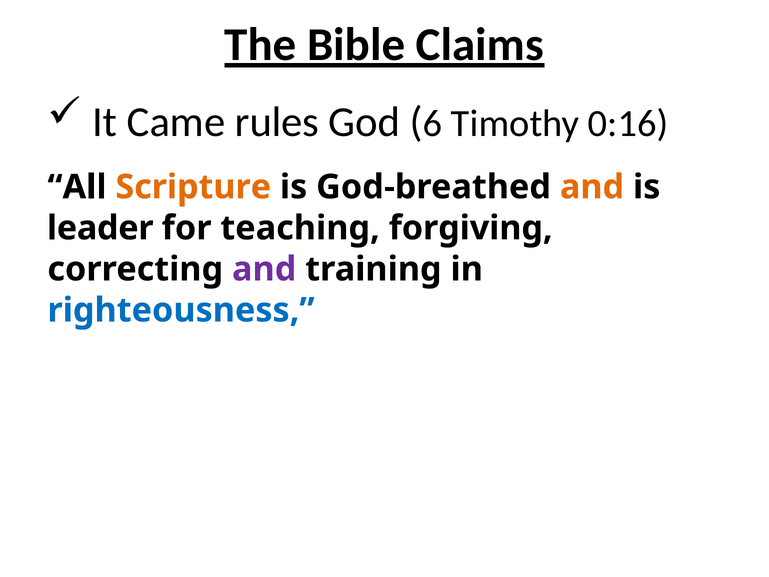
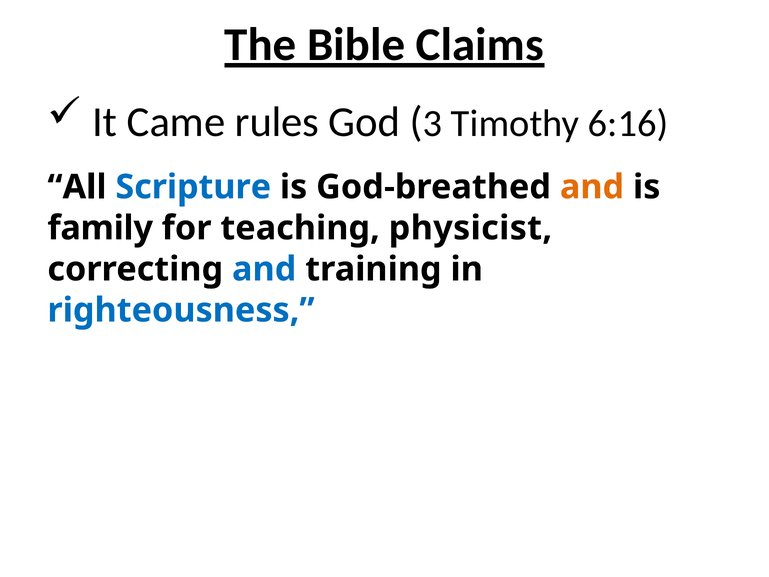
6: 6 -> 3
0:16: 0:16 -> 6:16
Scripture colour: orange -> blue
leader: leader -> family
forgiving: forgiving -> physicist
and at (264, 269) colour: purple -> blue
